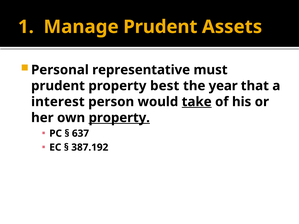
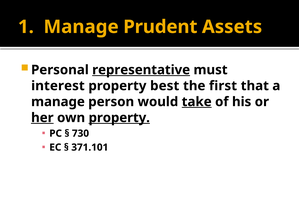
representative underline: none -> present
prudent at (58, 86): prudent -> interest
year: year -> first
interest at (58, 102): interest -> manage
her underline: none -> present
637: 637 -> 730
387.192: 387.192 -> 371.101
